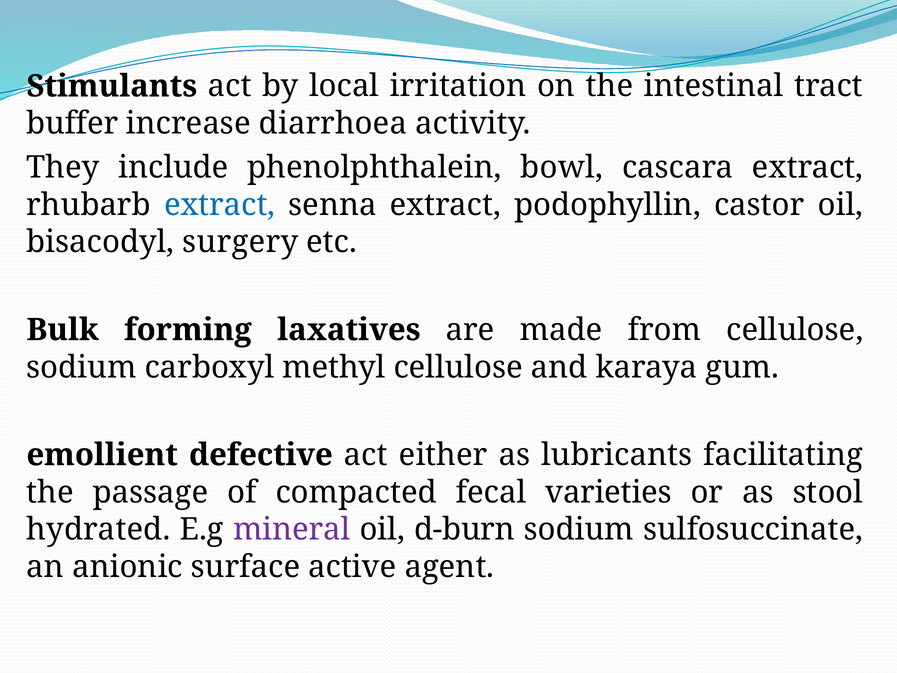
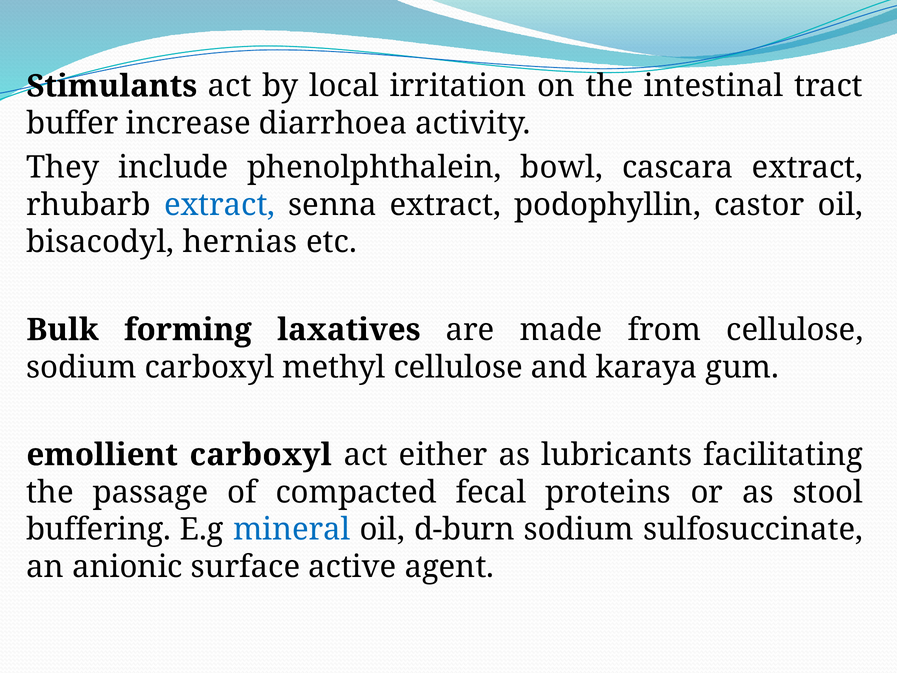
surgery: surgery -> hernias
emollient defective: defective -> carboxyl
varieties: varieties -> proteins
hydrated: hydrated -> buffering
mineral colour: purple -> blue
